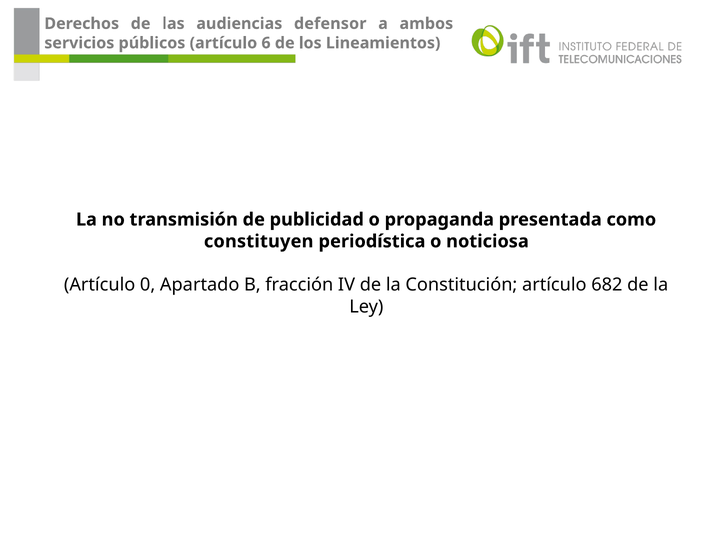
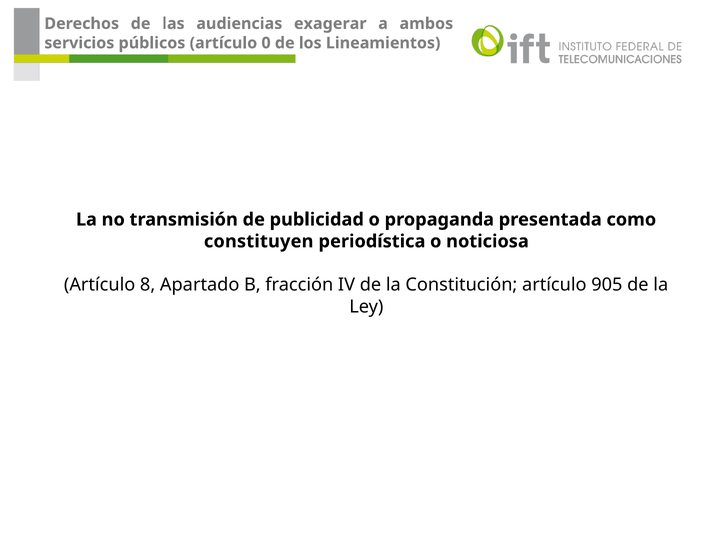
defensor: defensor -> exagerar
6: 6 -> 0
0: 0 -> 8
682: 682 -> 905
